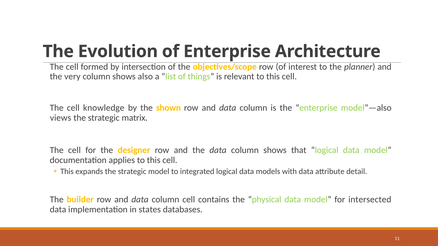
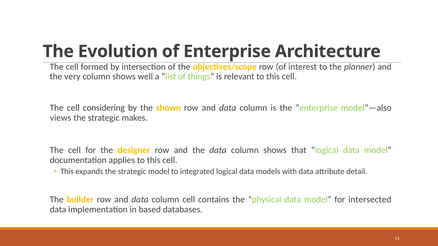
also: also -> well
knowledge: knowledge -> considering
matrix: matrix -> makes
states: states -> based
